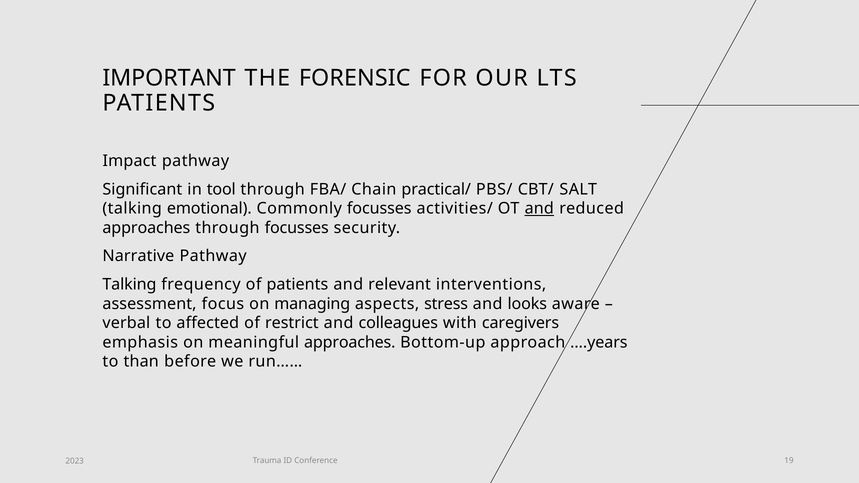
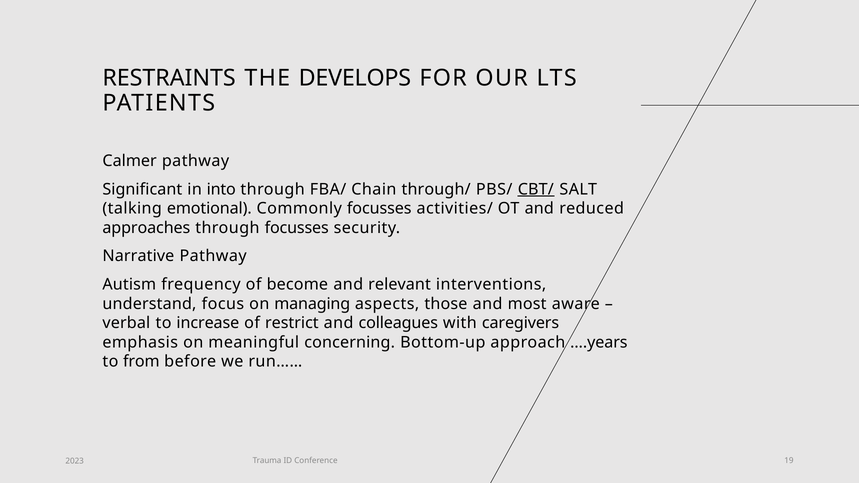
IMPORTANT: IMPORTANT -> RESTRAINTS
FORENSIC: FORENSIC -> DEVELOPS
Impact: Impact -> Calmer
tool: tool -> into
practical/: practical/ -> through/
CBT/ underline: none -> present
and at (539, 209) underline: present -> none
Talking at (129, 284): Talking -> Autism
of patients: patients -> become
assessment: assessment -> understand
stress: stress -> those
looks: looks -> most
affected: affected -> increase
meaningful approaches: approaches -> concerning
than: than -> from
